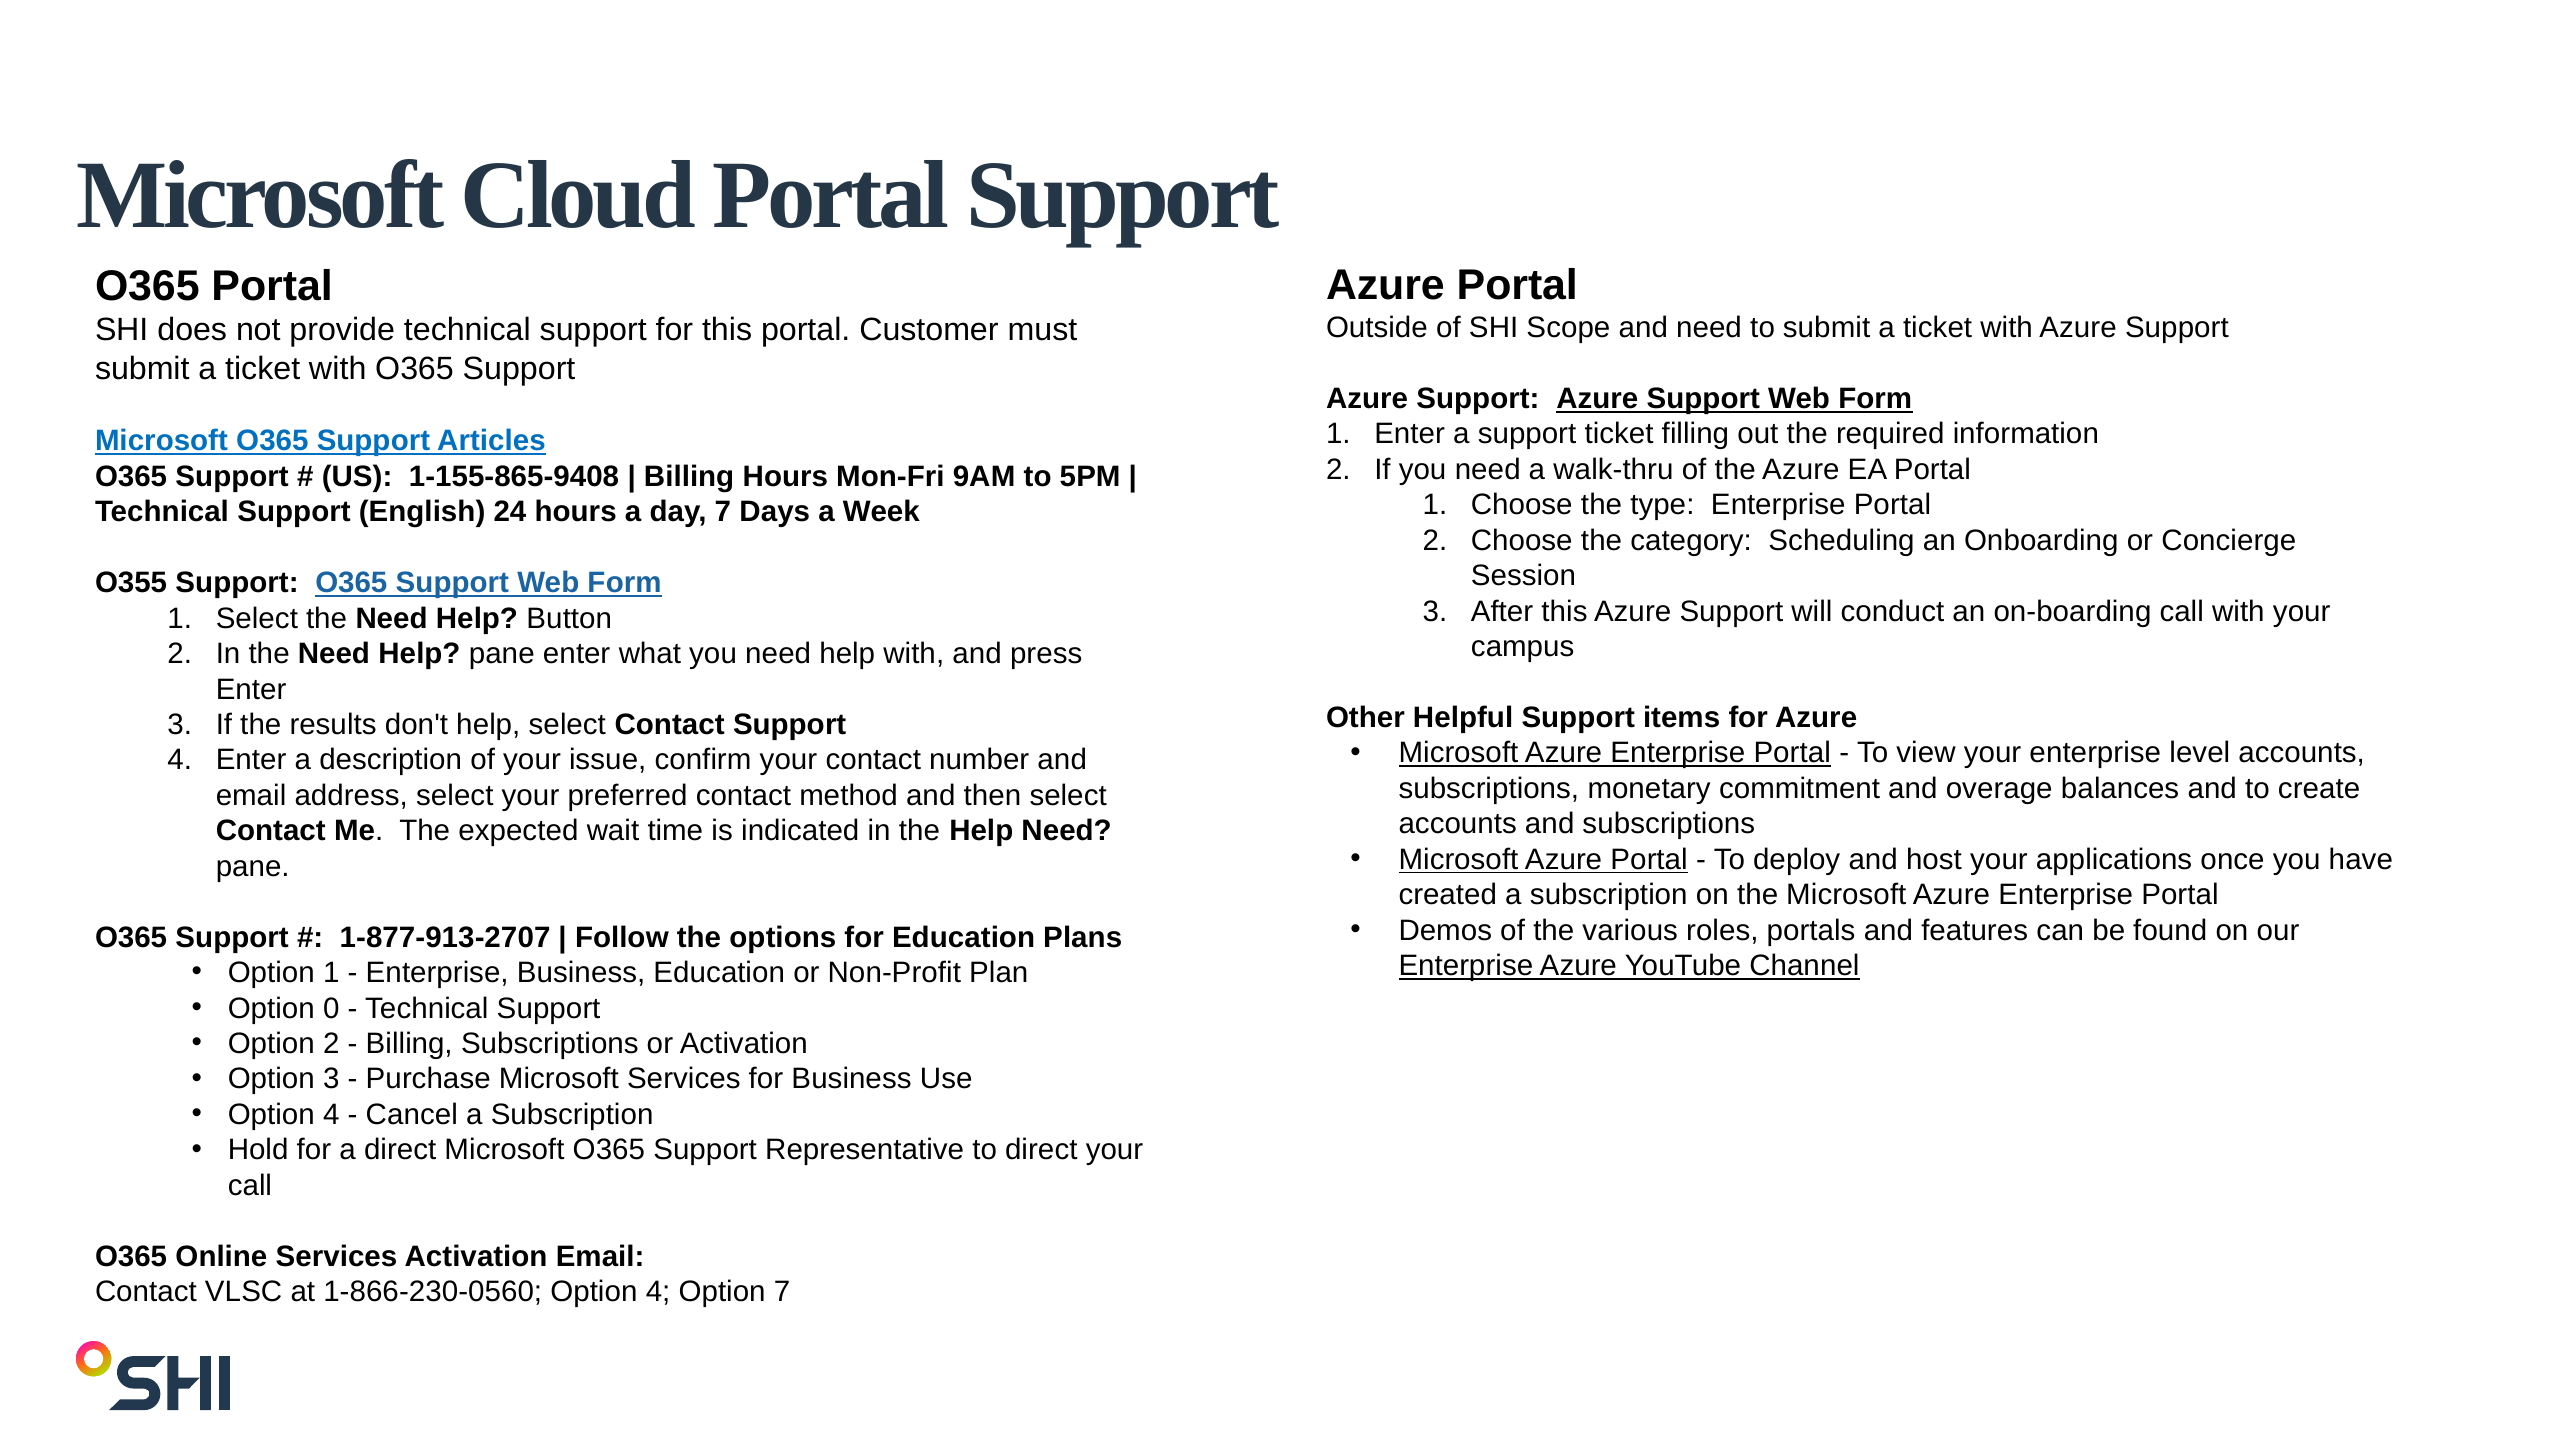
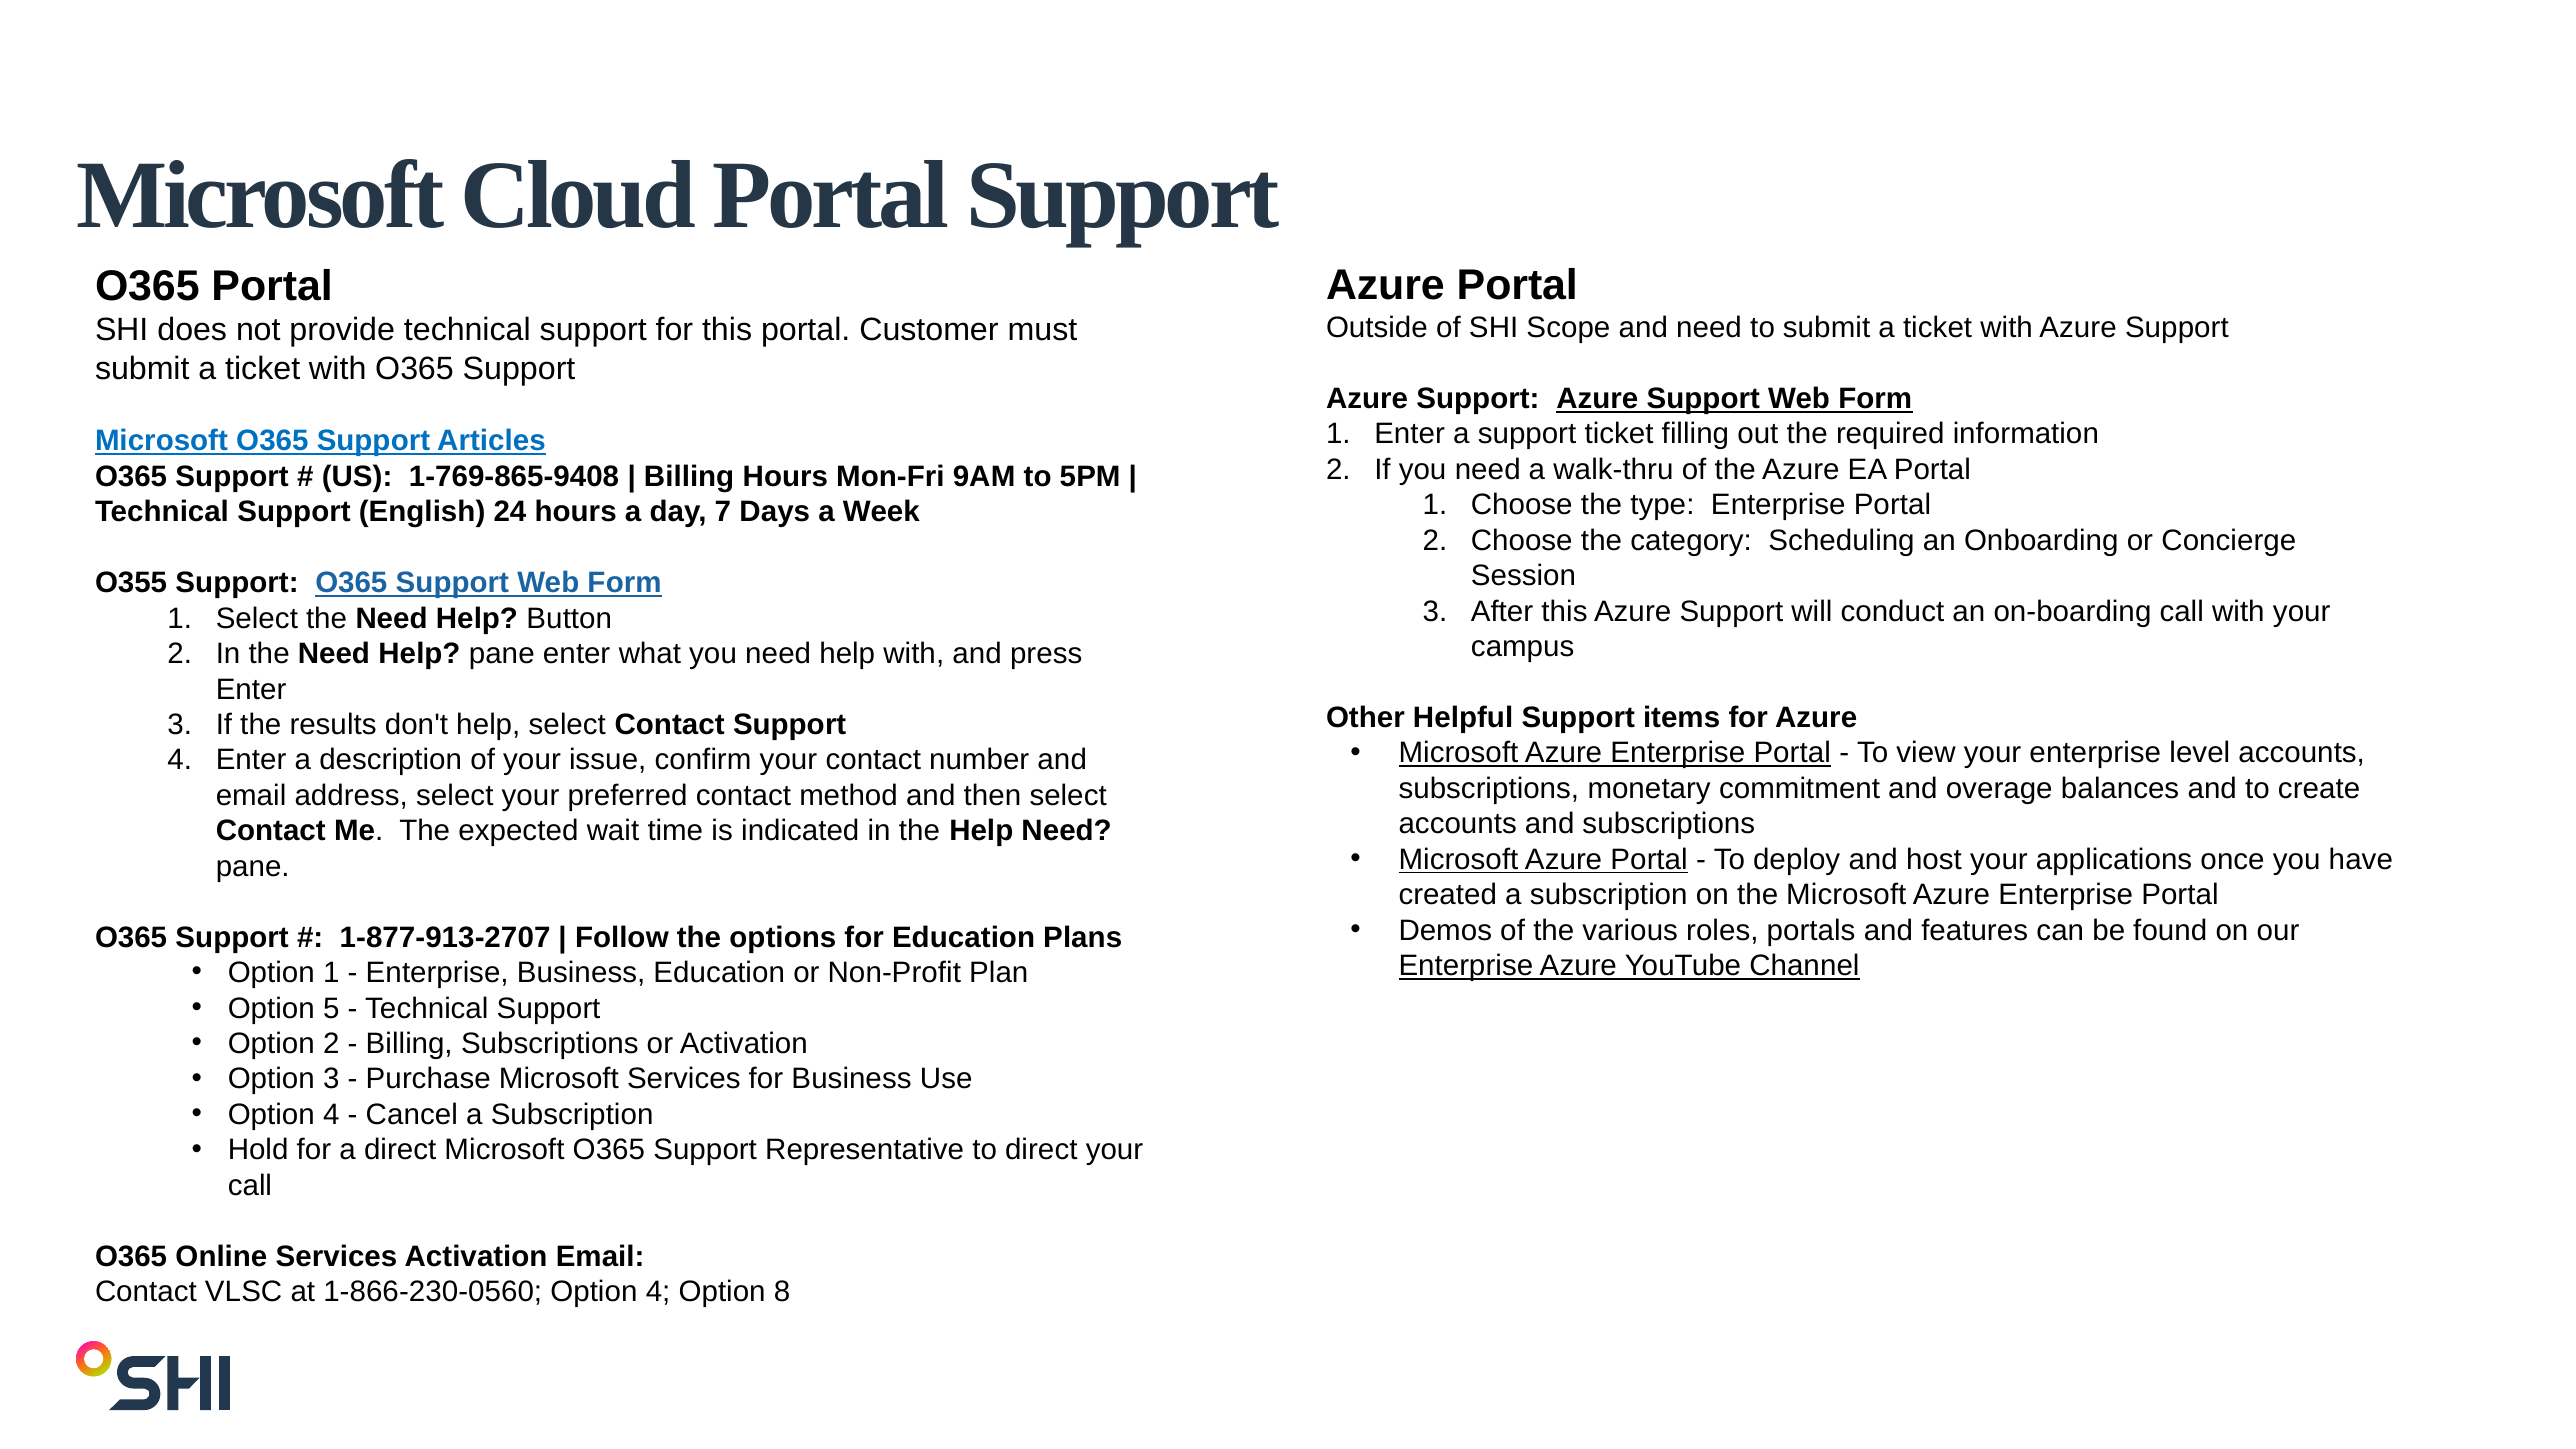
1-155-865-9408: 1-155-865-9408 -> 1-769-865-9408
0: 0 -> 5
Option 7: 7 -> 8
